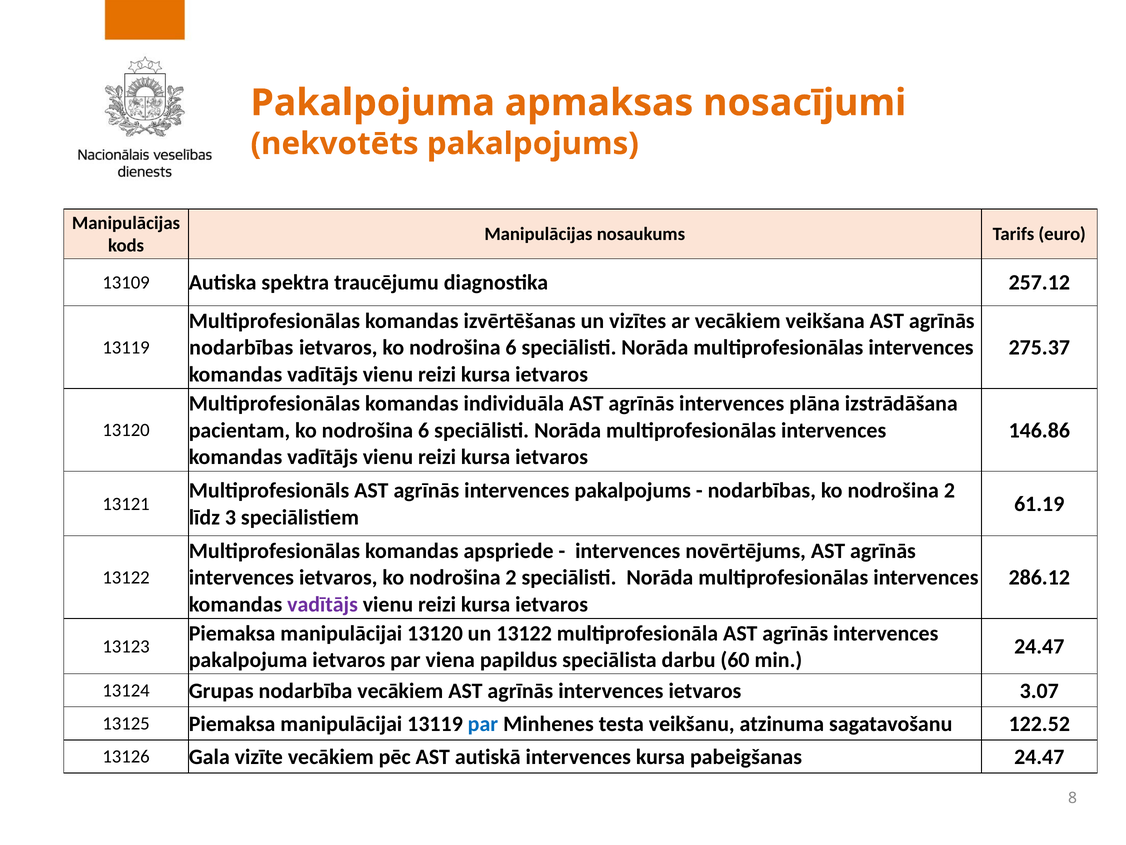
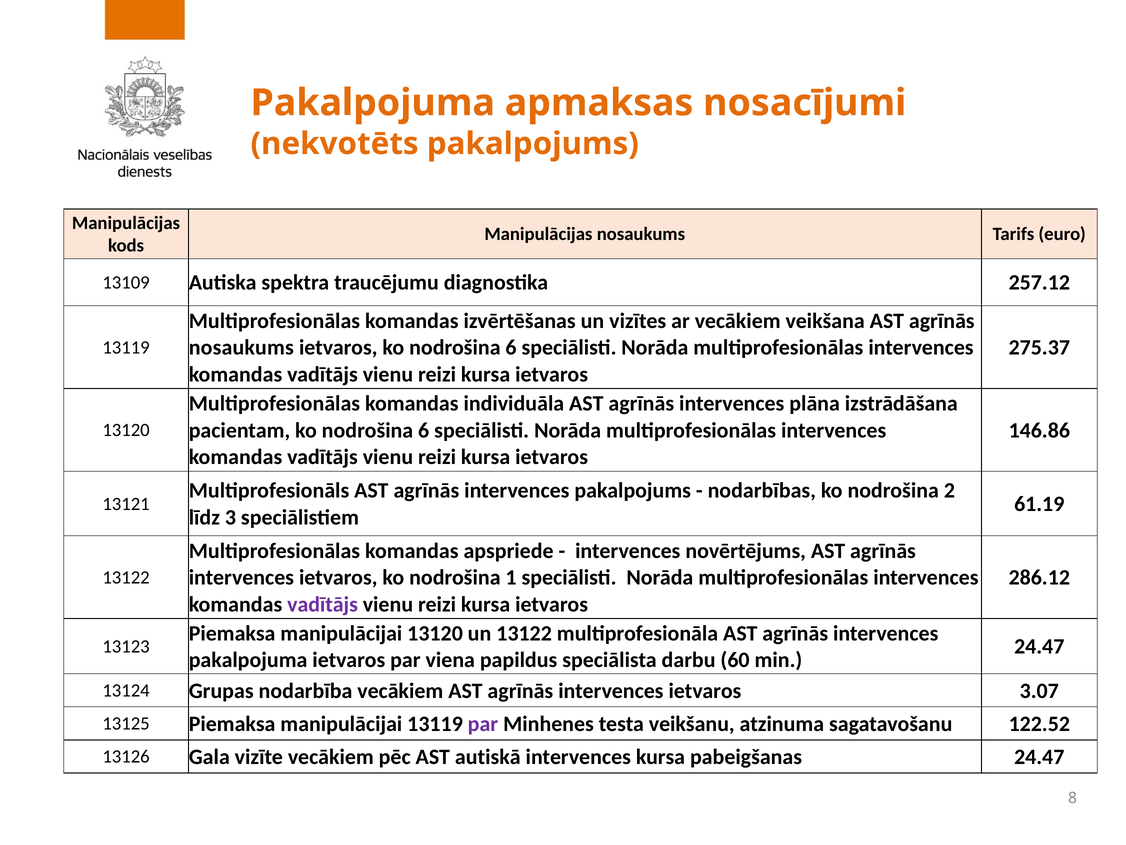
nodarbības at (241, 347): nodarbības -> nosaukums
ietvaros ko nodrošina 2: 2 -> 1
par at (483, 723) colour: blue -> purple
